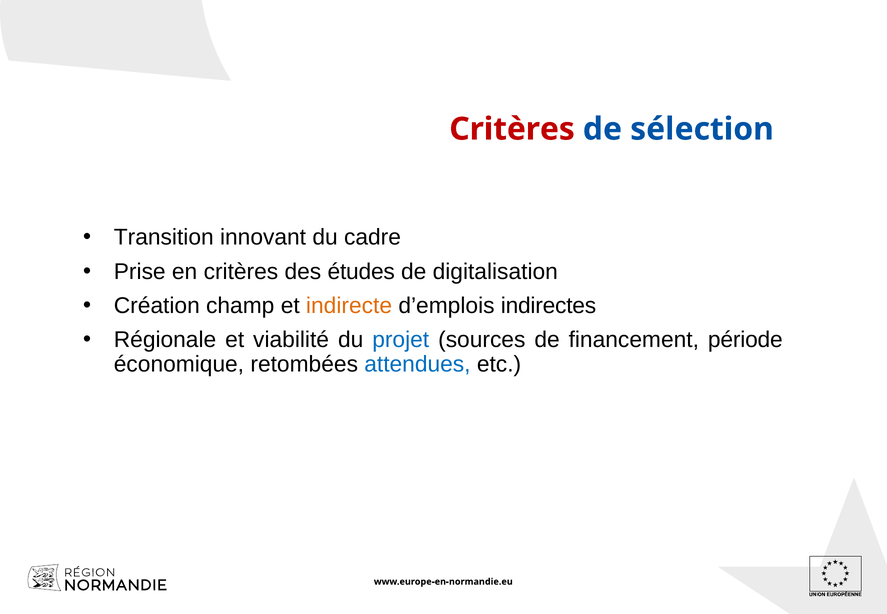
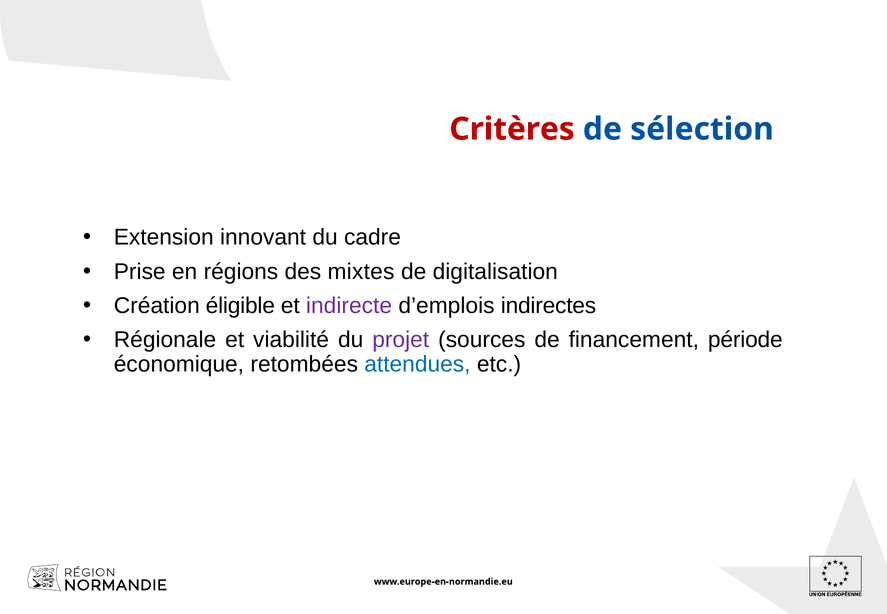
Transition: Transition -> Extension
en critères: critères -> régions
études: études -> mixtes
champ: champ -> éligible
indirecte colour: orange -> purple
projet colour: blue -> purple
